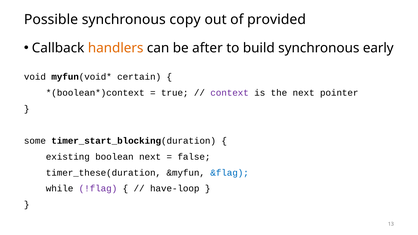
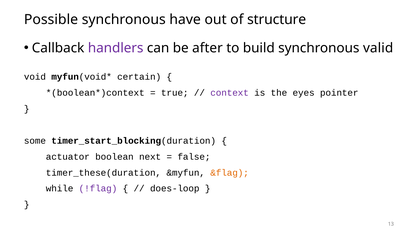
copy: copy -> have
provided: provided -> structure
handlers colour: orange -> purple
early: early -> valid
the next: next -> eyes
existing: existing -> actuator
&flag colour: blue -> orange
have-loop: have-loop -> does-loop
